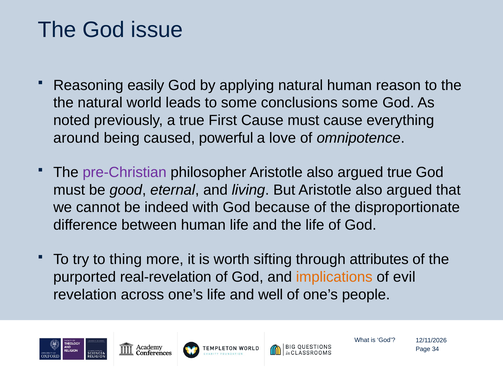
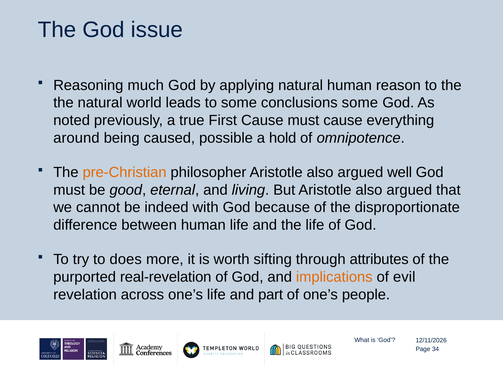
easily: easily -> much
powerful: powerful -> possible
love: love -> hold
pre-Christian colour: purple -> orange
argued true: true -> well
thing: thing -> does
well: well -> part
